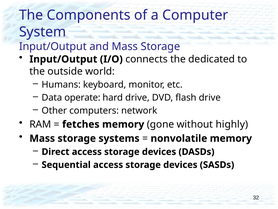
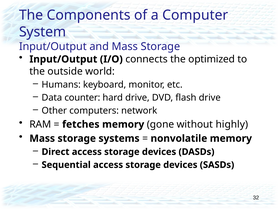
dedicated: dedicated -> optimized
operate: operate -> counter
